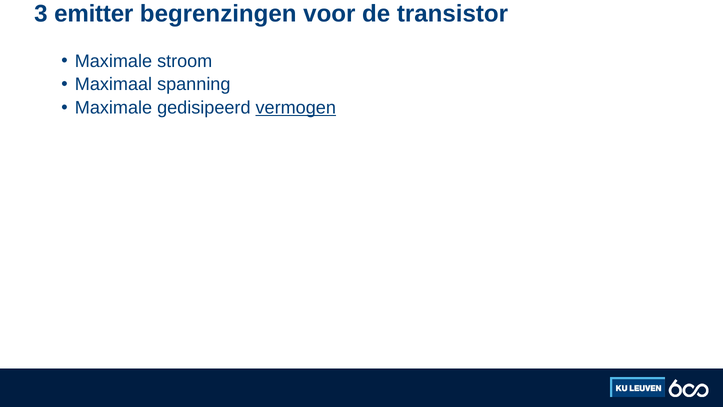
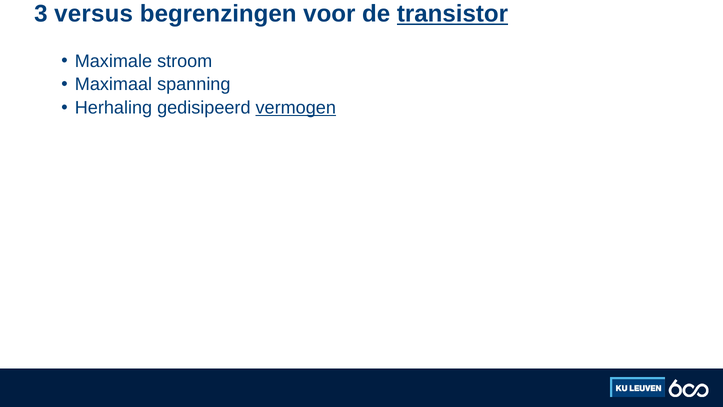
emitter: emitter -> versus
transistor underline: none -> present
Maximale at (113, 108): Maximale -> Herhaling
